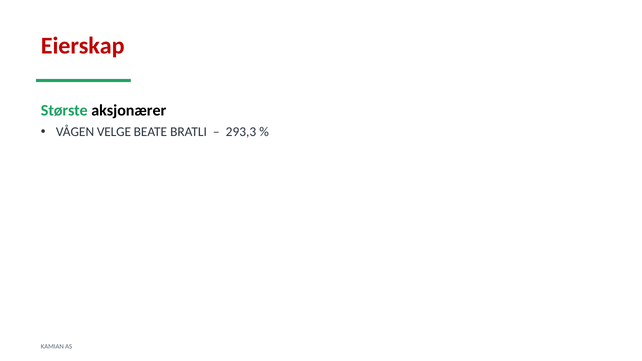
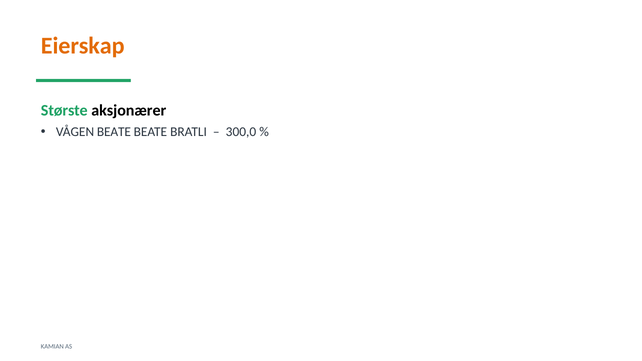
Eierskap colour: red -> orange
VÅGEN VELGE: VELGE -> BEATE
293,3: 293,3 -> 300,0
